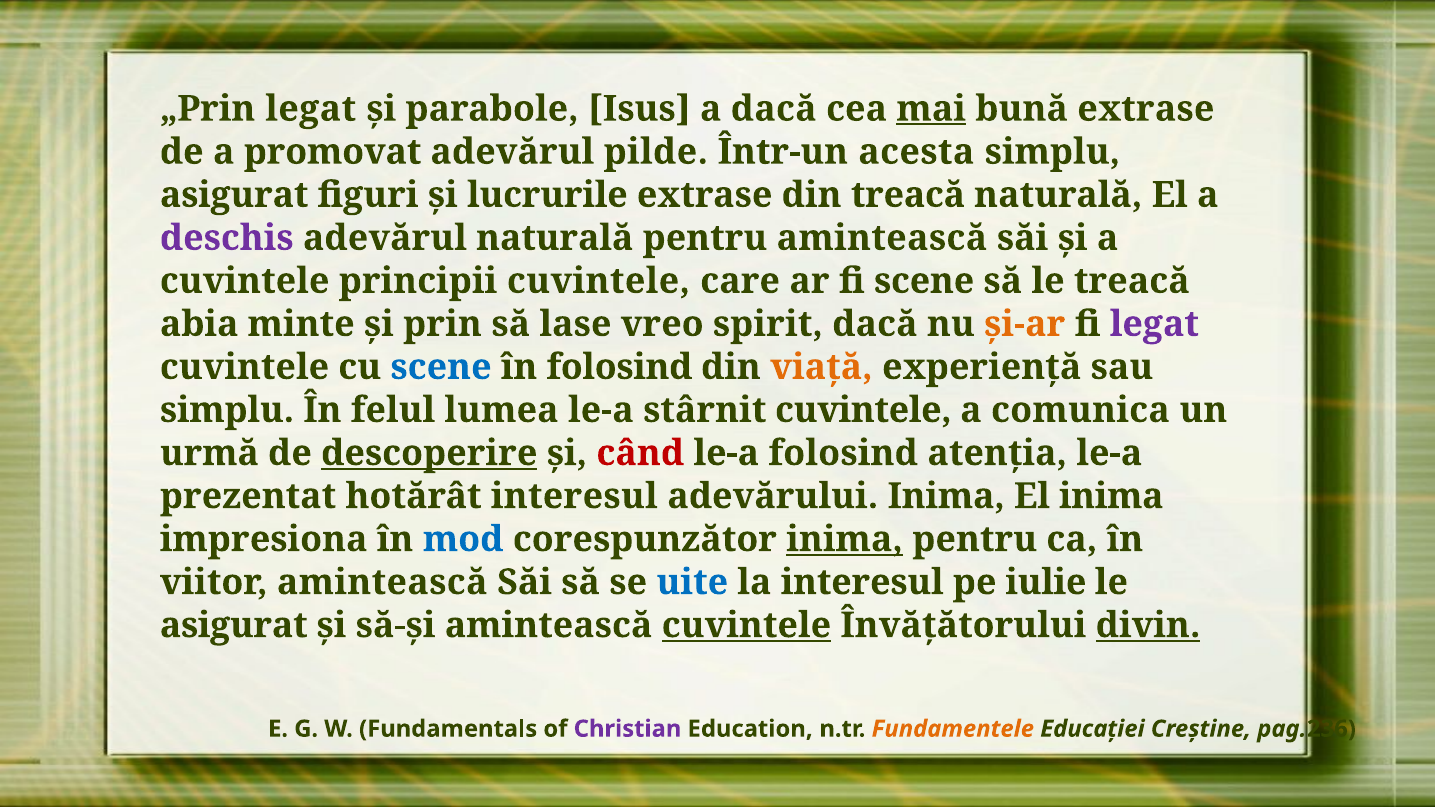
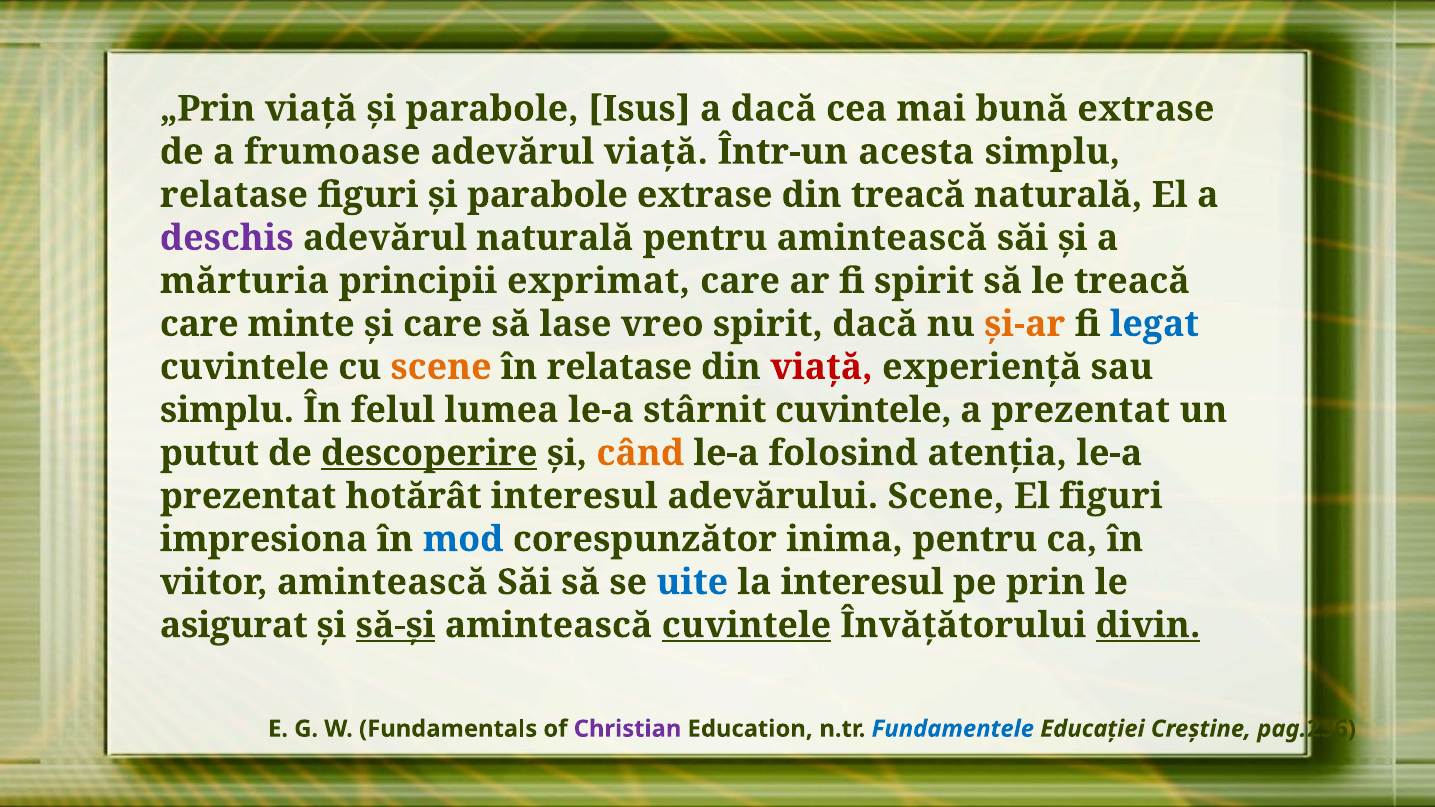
„Prin legat: legat -> viață
mai underline: present -> none
promovat: promovat -> frumoase
adevărul pilde: pilde -> viață
asigurat at (234, 195): asigurat -> relatase
figuri și lucrurile: lucrurile -> parabole
cuvintele at (245, 281): cuvintele -> mărturia
principii cuvintele: cuvintele -> exprimat
fi scene: scene -> spirit
abia at (199, 324): abia -> care
și prin: prin -> care
legat at (1154, 324) colour: purple -> blue
scene at (441, 367) colour: blue -> orange
în folosind: folosind -> relatase
viață at (822, 367) colour: orange -> red
a comunica: comunica -> prezentat
urmă: urmă -> putut
când colour: red -> orange
adevărului Inima: Inima -> Scene
El inima: inima -> figuri
inima at (845, 539) underline: present -> none
iulie: iulie -> prin
să-și underline: none -> present
Fundamentele colour: orange -> blue
